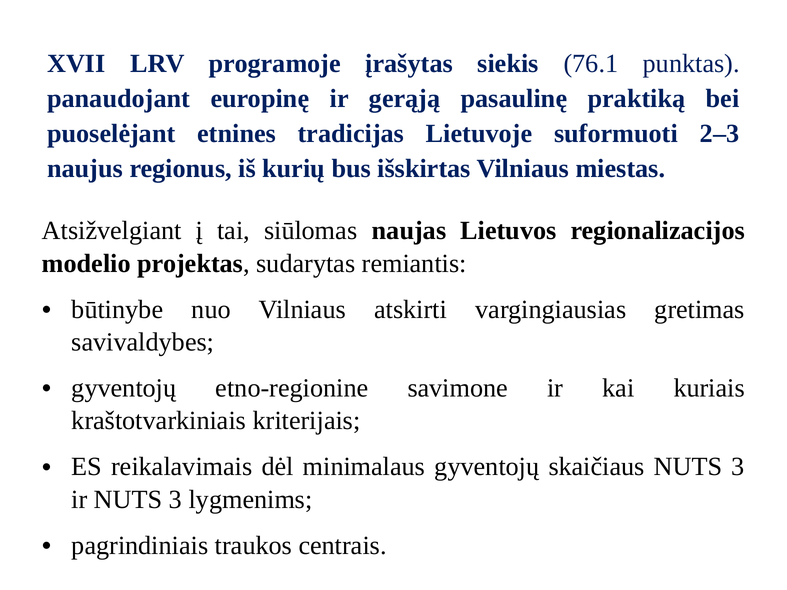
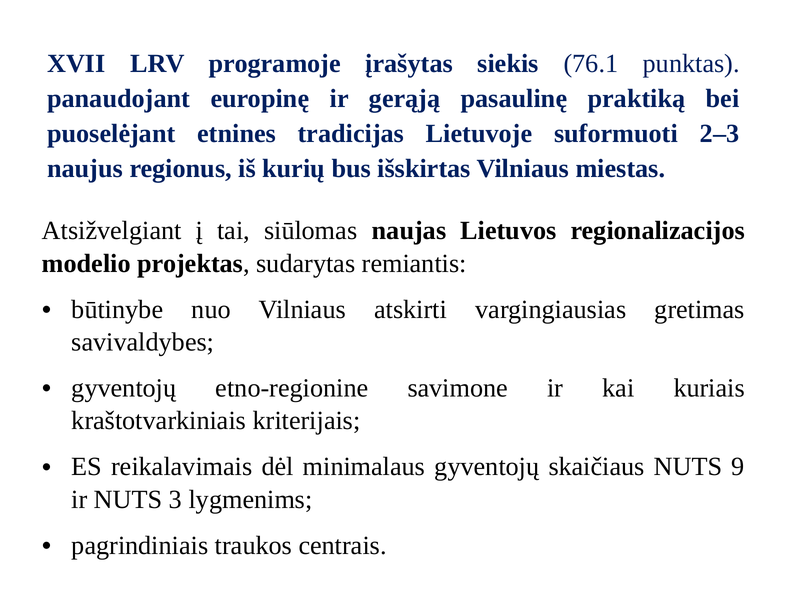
skaičiaus NUTS 3: 3 -> 9
